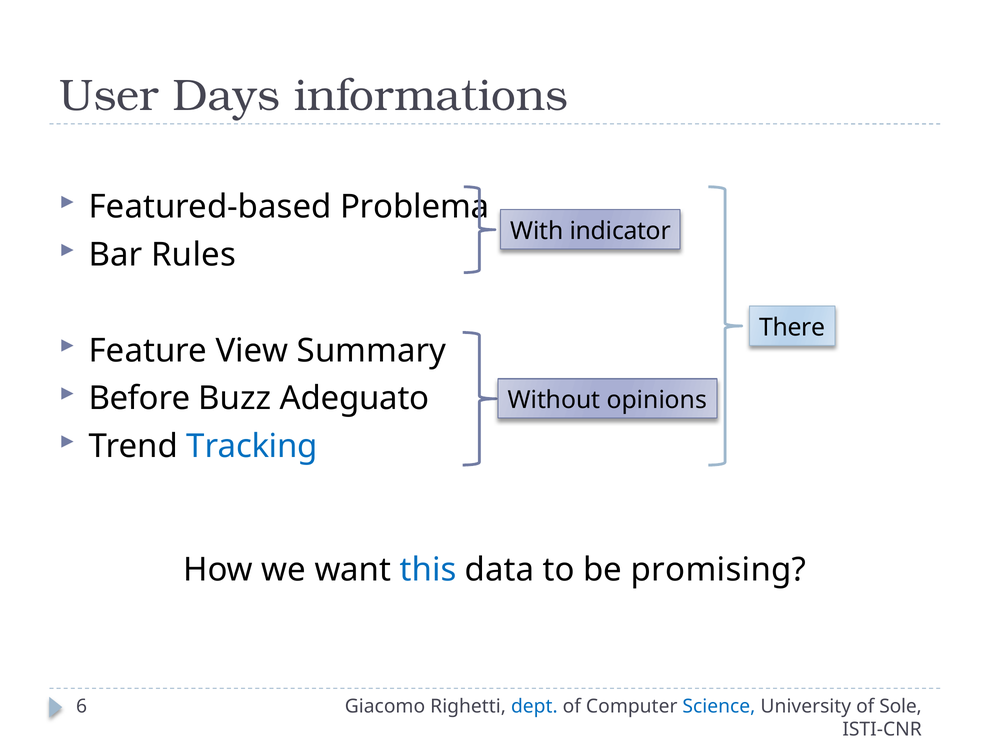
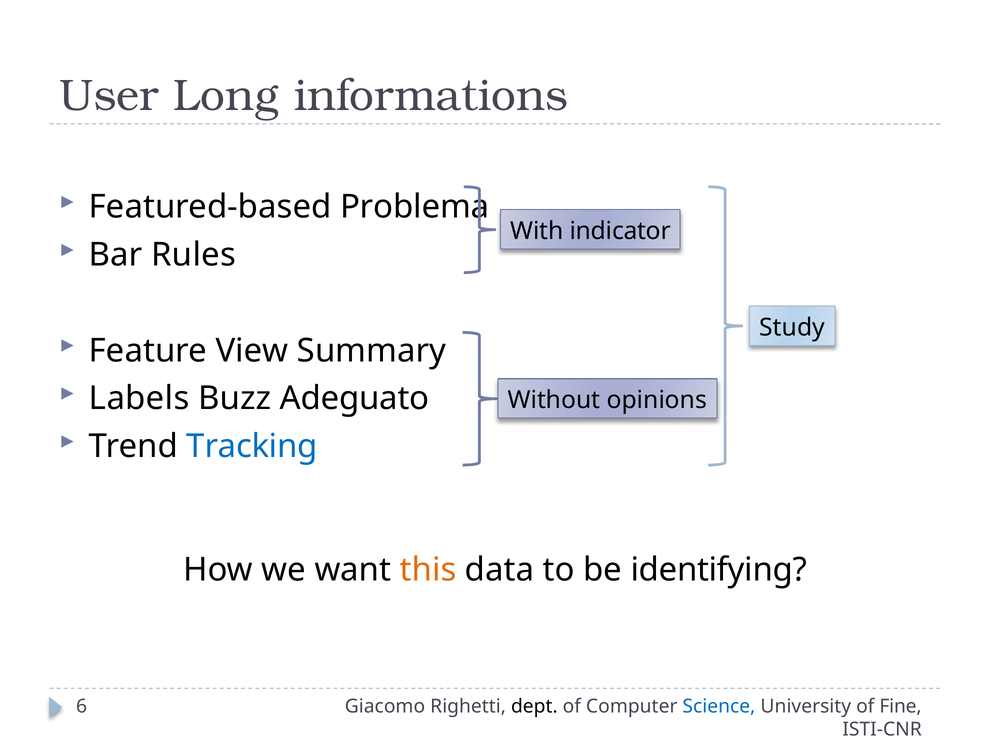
Days: Days -> Long
There: There -> Study
Before: Before -> Labels
this colour: blue -> orange
promising: promising -> identifying
dept colour: blue -> black
Sole: Sole -> Fine
